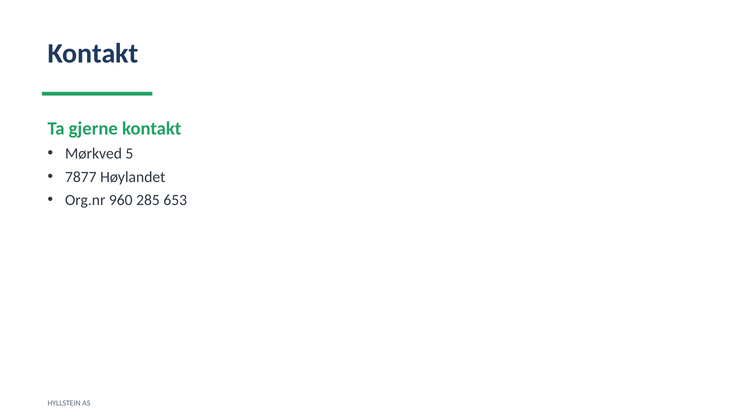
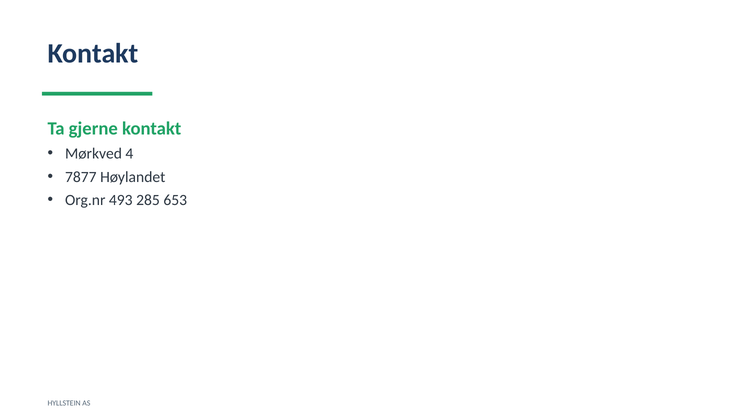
5: 5 -> 4
960: 960 -> 493
